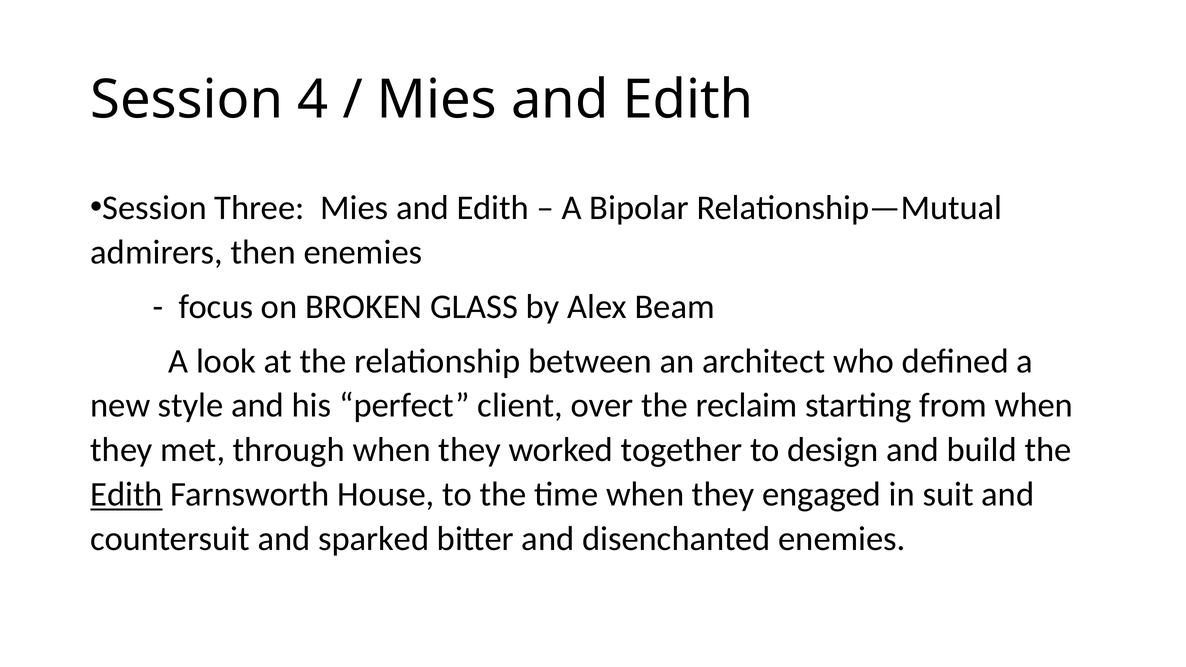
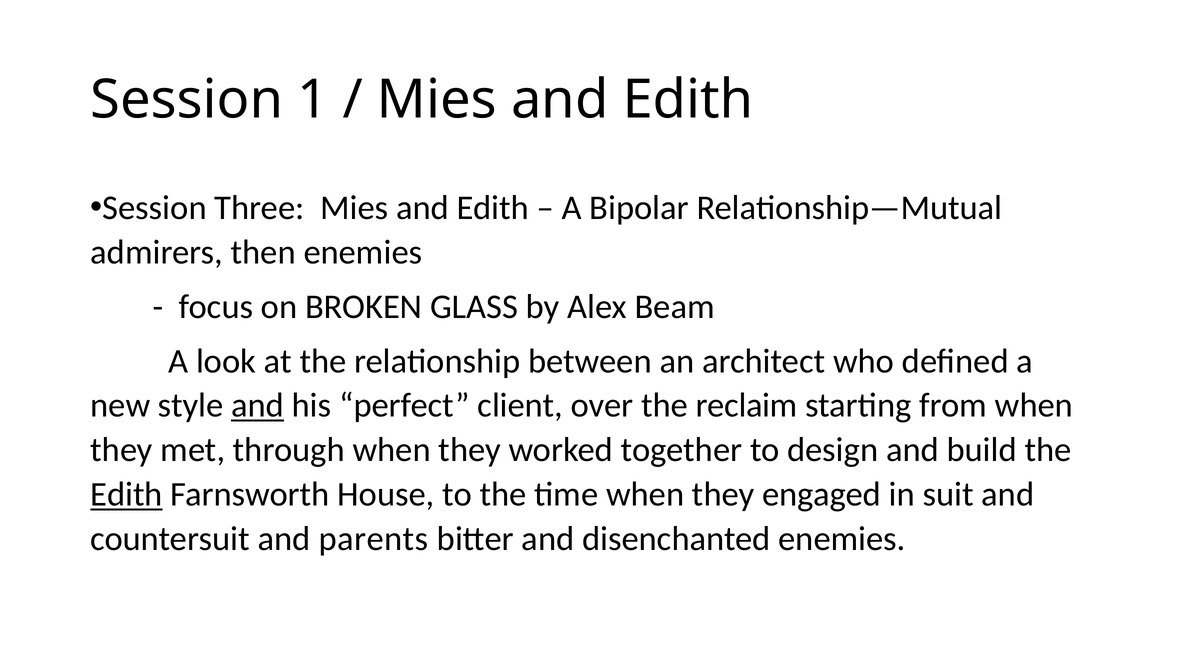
4: 4 -> 1
and at (258, 406) underline: none -> present
sparked: sparked -> parents
